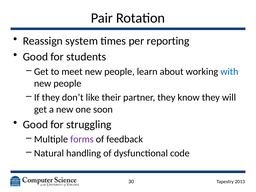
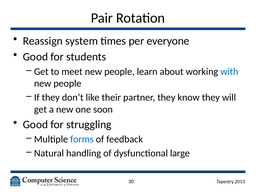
reporting: reporting -> everyone
forms colour: purple -> blue
code: code -> large
